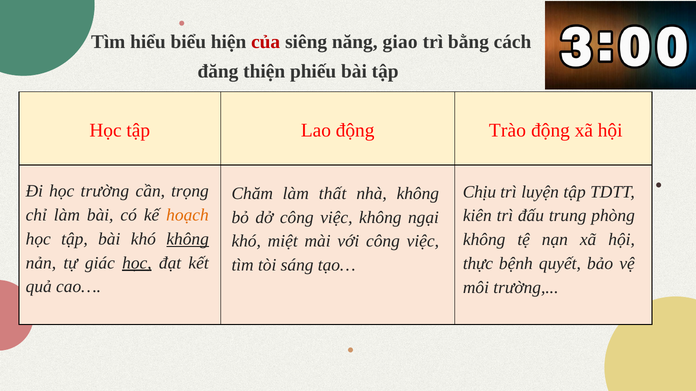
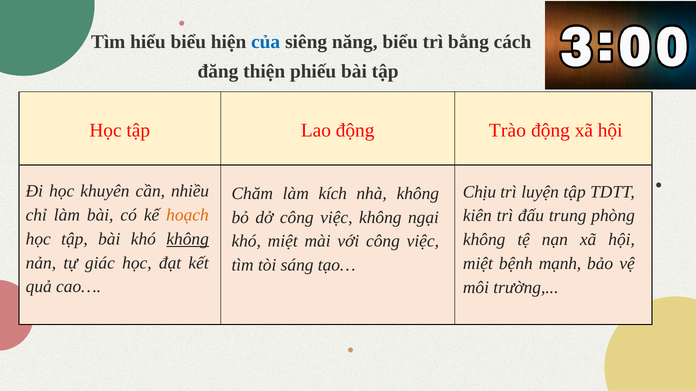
của colour: red -> blue
năng giao: giao -> biểu
học trường: trường -> khuyên
trọng: trọng -> nhiều
thất: thất -> kích
học at (137, 263) underline: present -> none
thực at (478, 264): thực -> miệt
quyết: quyết -> mạnh
